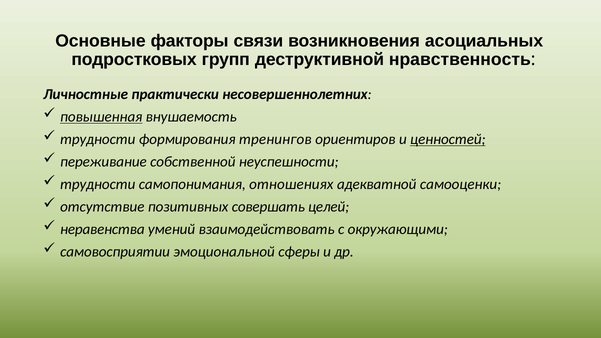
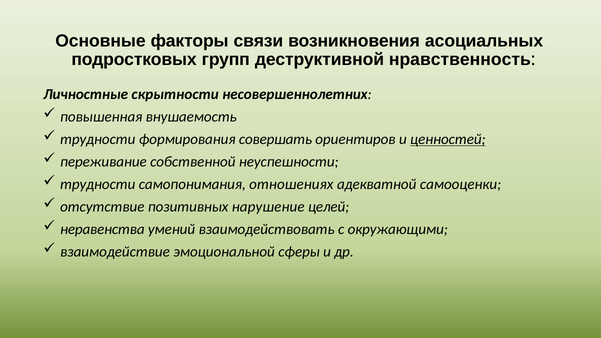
практически: практически -> скрытности
повышенная underline: present -> none
тренингов: тренингов -> совершать
совершать: совершать -> нарушение
самовосприятии: самовосприятии -> взаимодействие
